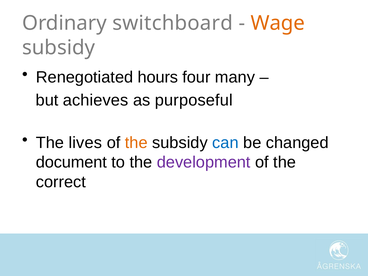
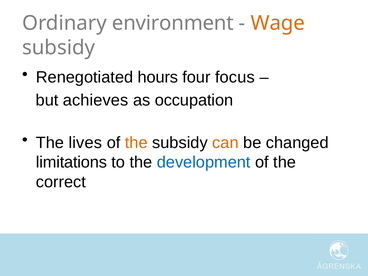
switchboard: switchboard -> environment
many: many -> focus
purposeful: purposeful -> occupation
can colour: blue -> orange
document: document -> limitations
development colour: purple -> blue
